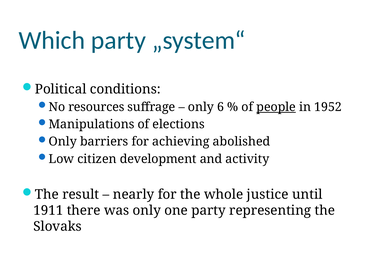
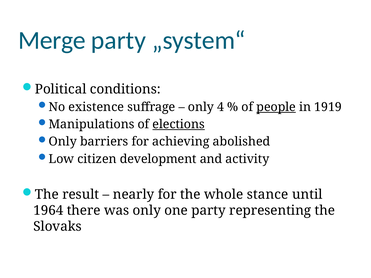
Which: Which -> Merge
resources: resources -> existence
6: 6 -> 4
1952: 1952 -> 1919
elections underline: none -> present
justice: justice -> stance
1911: 1911 -> 1964
